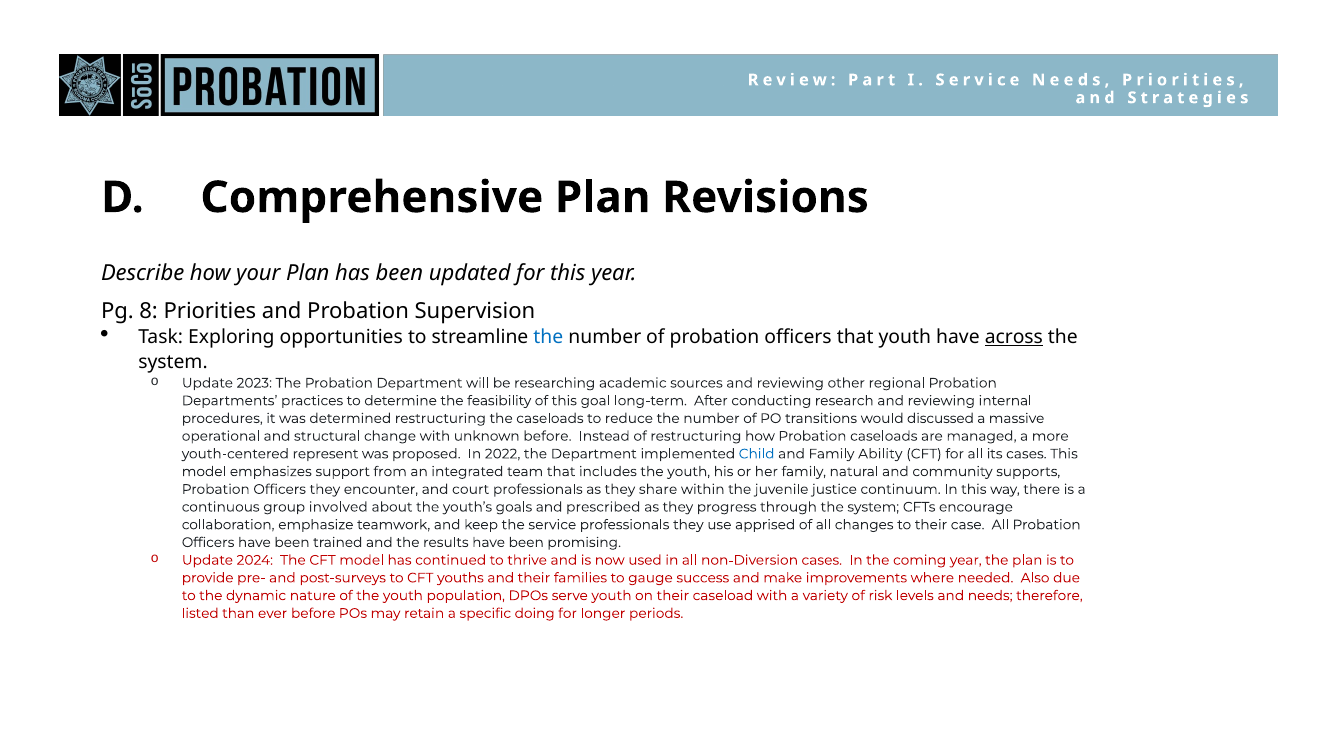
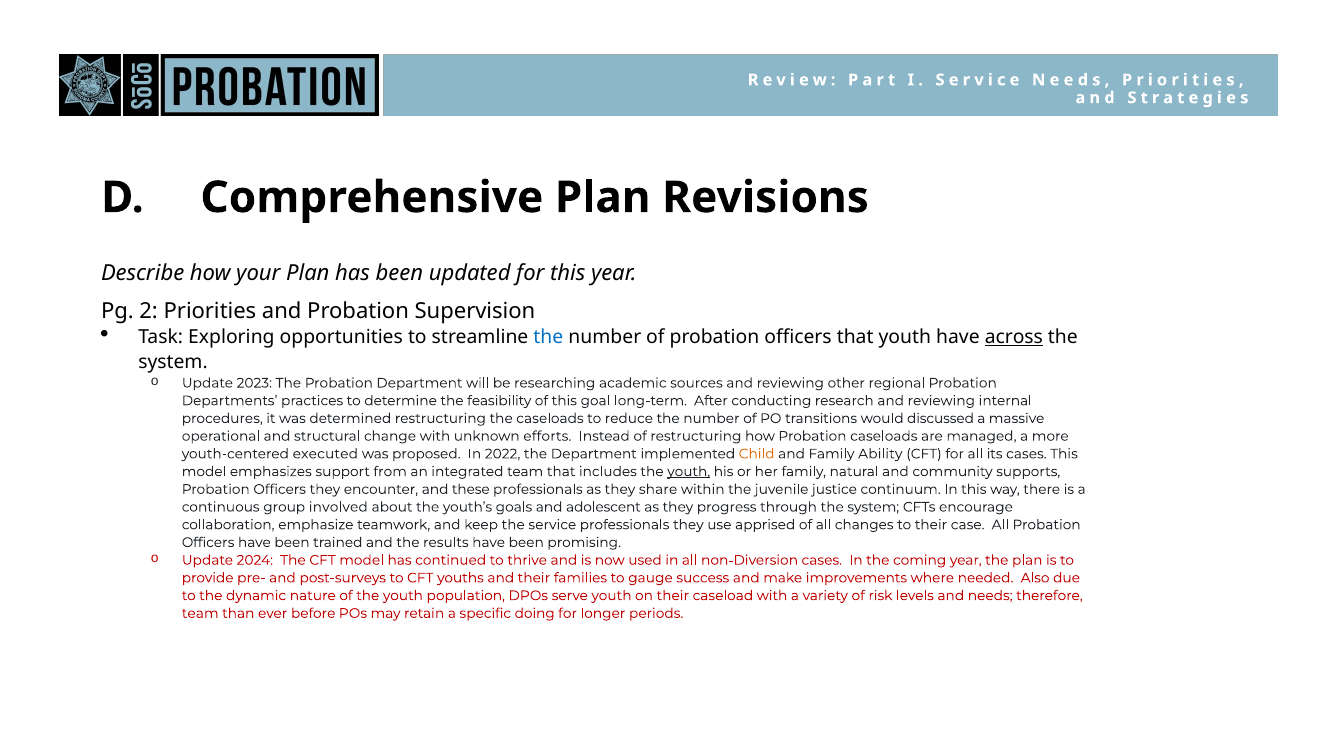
8: 8 -> 2
unknown before: before -> efforts
represent: represent -> executed
Child colour: blue -> orange
youth at (689, 472) underline: none -> present
court: court -> these
prescribed: prescribed -> adolescent
listed at (200, 614): listed -> team
